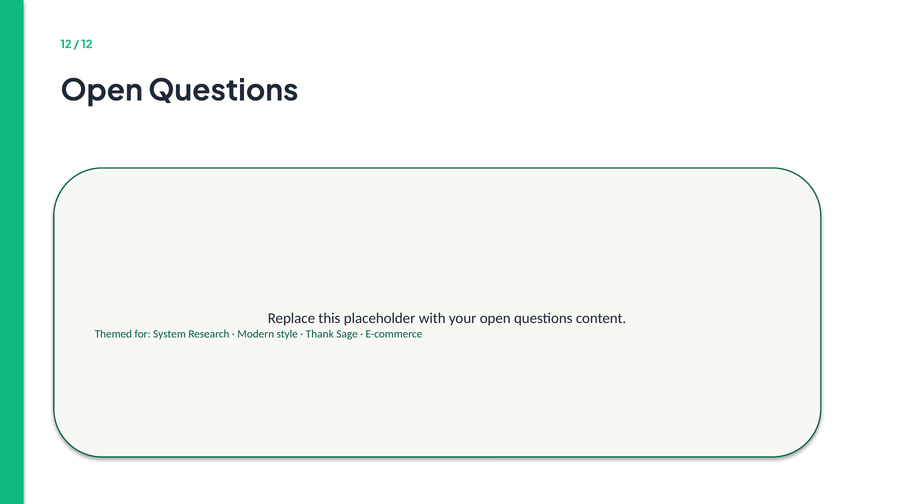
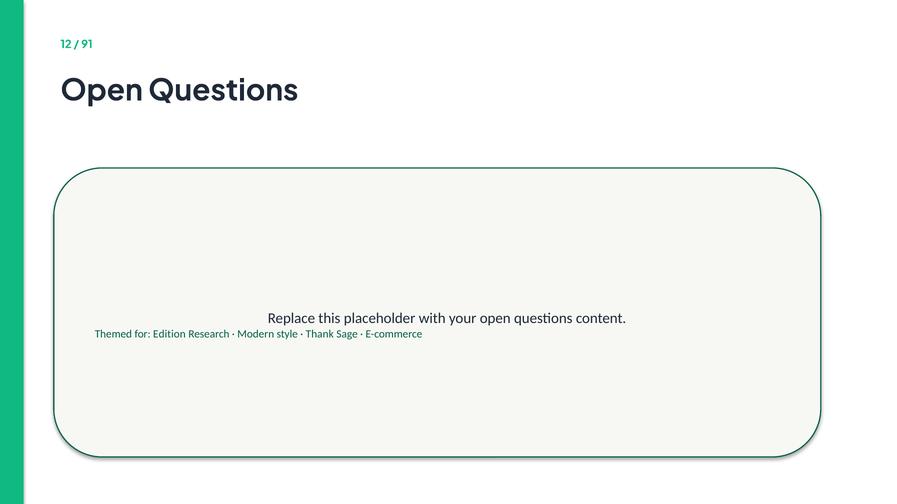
12 at (87, 44): 12 -> 91
System: System -> Edition
